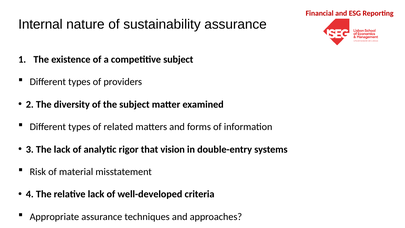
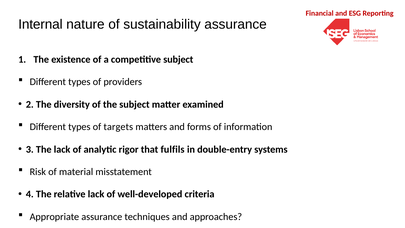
related: related -> targets
vision: vision -> fulfils
